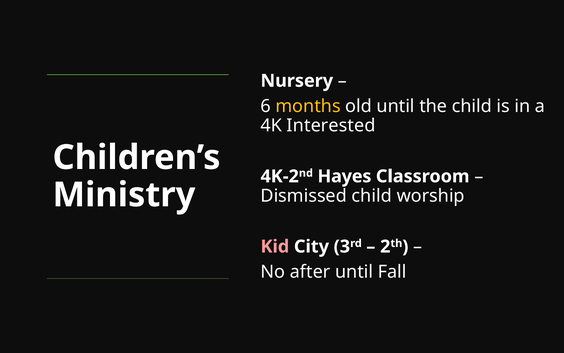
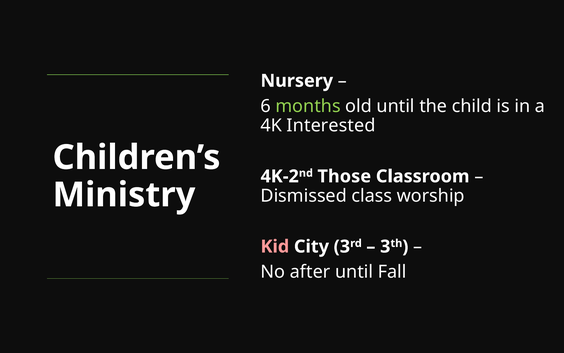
months colour: yellow -> light green
Hayes: Hayes -> Those
Dismissed child: child -> class
2 at (385, 246): 2 -> 3
